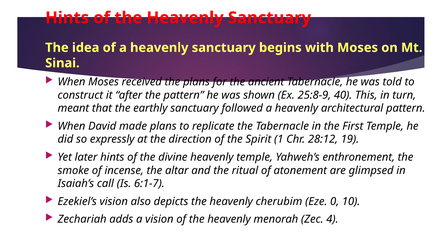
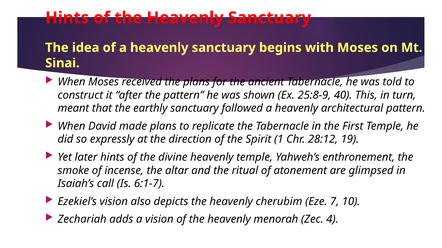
0: 0 -> 7
